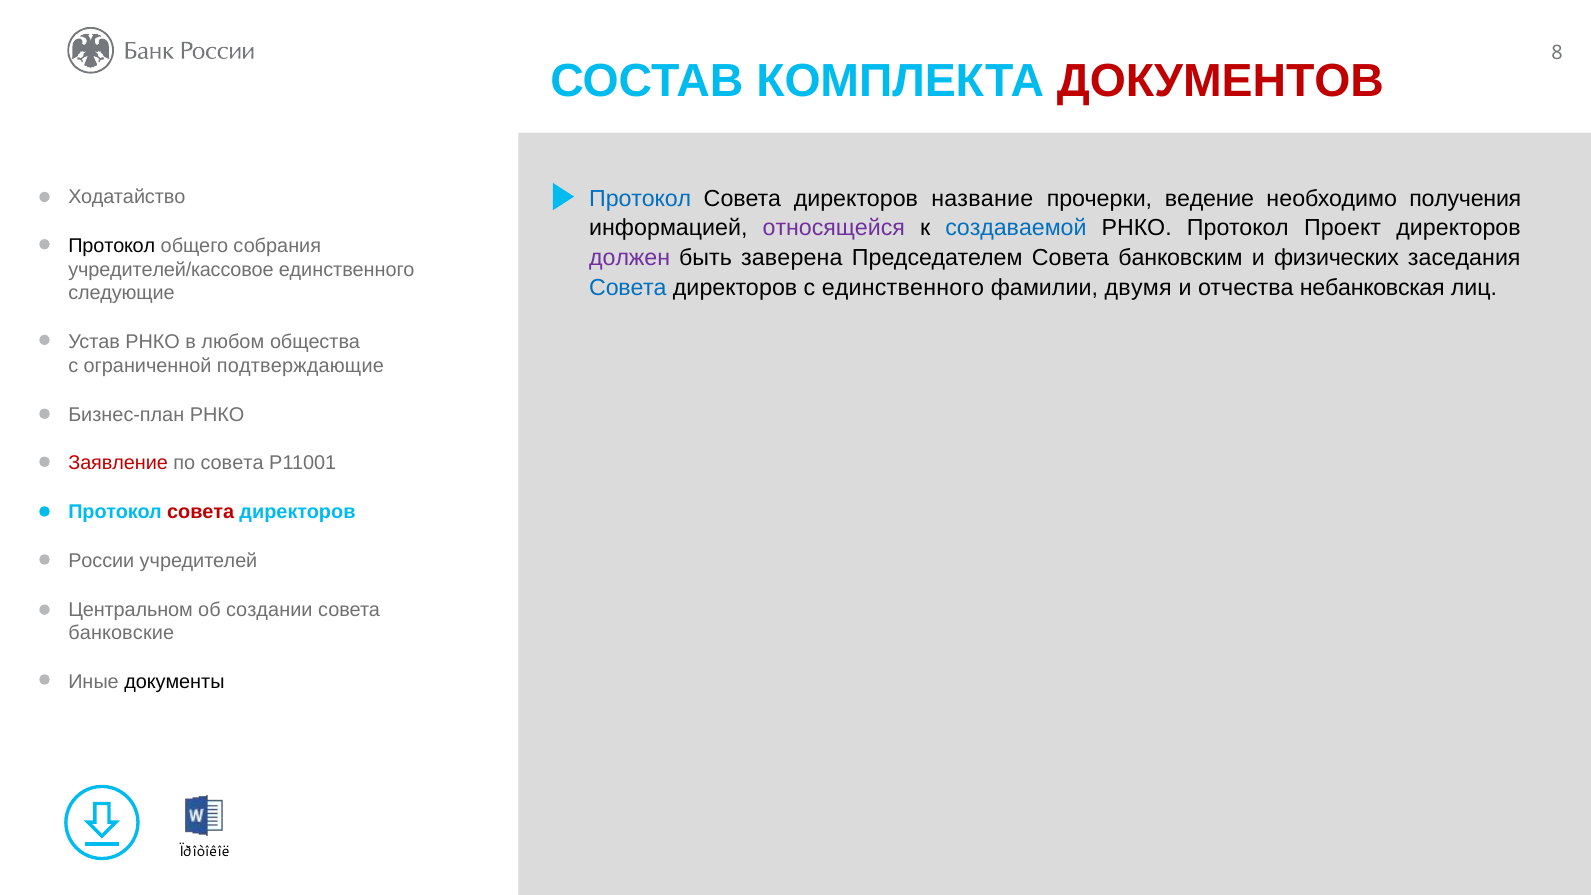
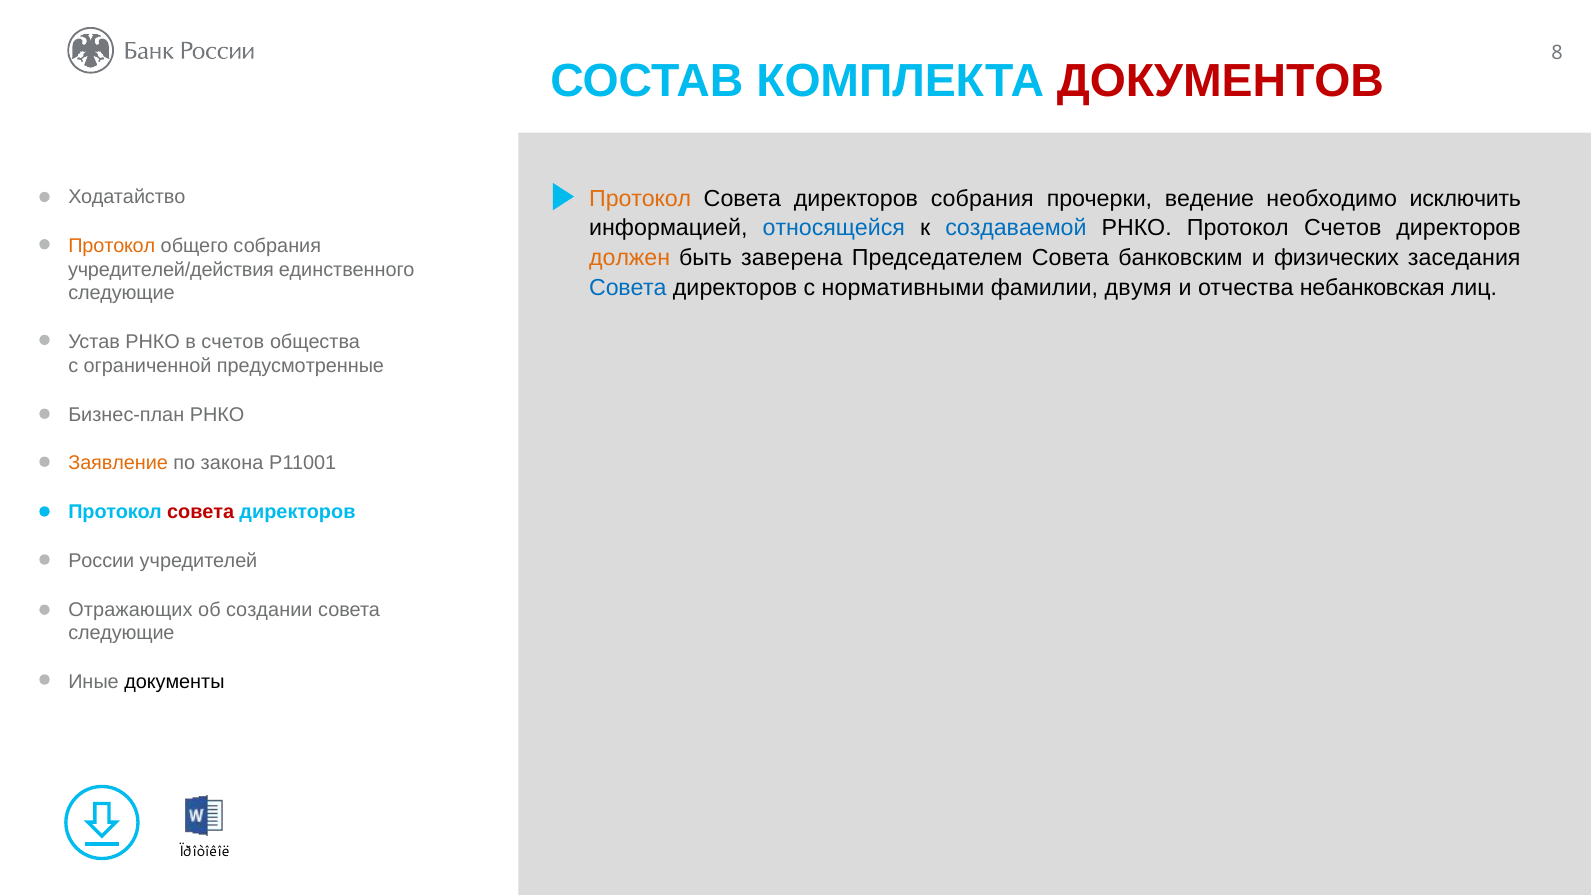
Протокол at (640, 198) colour: blue -> orange
директоров название: название -> собрания
получения: получения -> исключить
относящейся colour: purple -> blue
Протокол Проект: Проект -> Счетов
Протокол at (112, 246) colour: black -> orange
должен colour: purple -> orange
учредителей/кассовое: учредителей/кассовое -> учредителей/действия
с единственного: единственного -> нормативными
в любом: любом -> счетов
подтверждающие: подтверждающие -> предусмотренные
Заявление colour: red -> orange
по совета: совета -> закона
Центральном: Центральном -> Отражающих
банковские at (121, 633): банковские -> следующие
